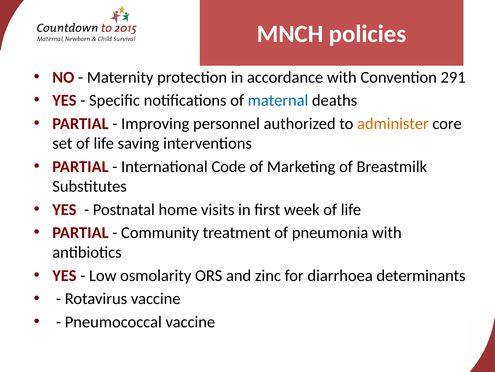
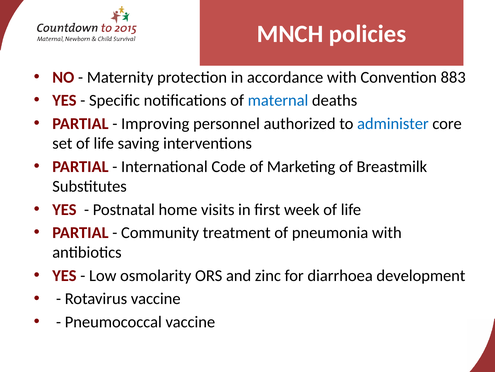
291: 291 -> 883
administer colour: orange -> blue
determinants: determinants -> development
